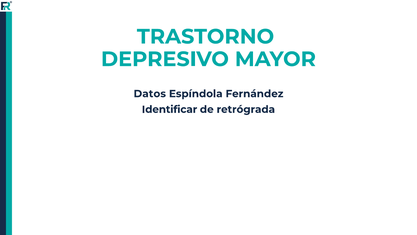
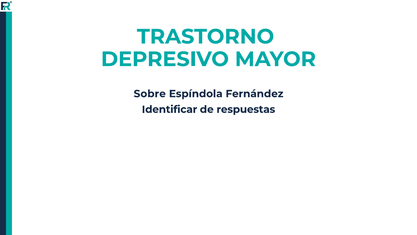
Datos: Datos -> Sobre
retrógrada: retrógrada -> respuestas
